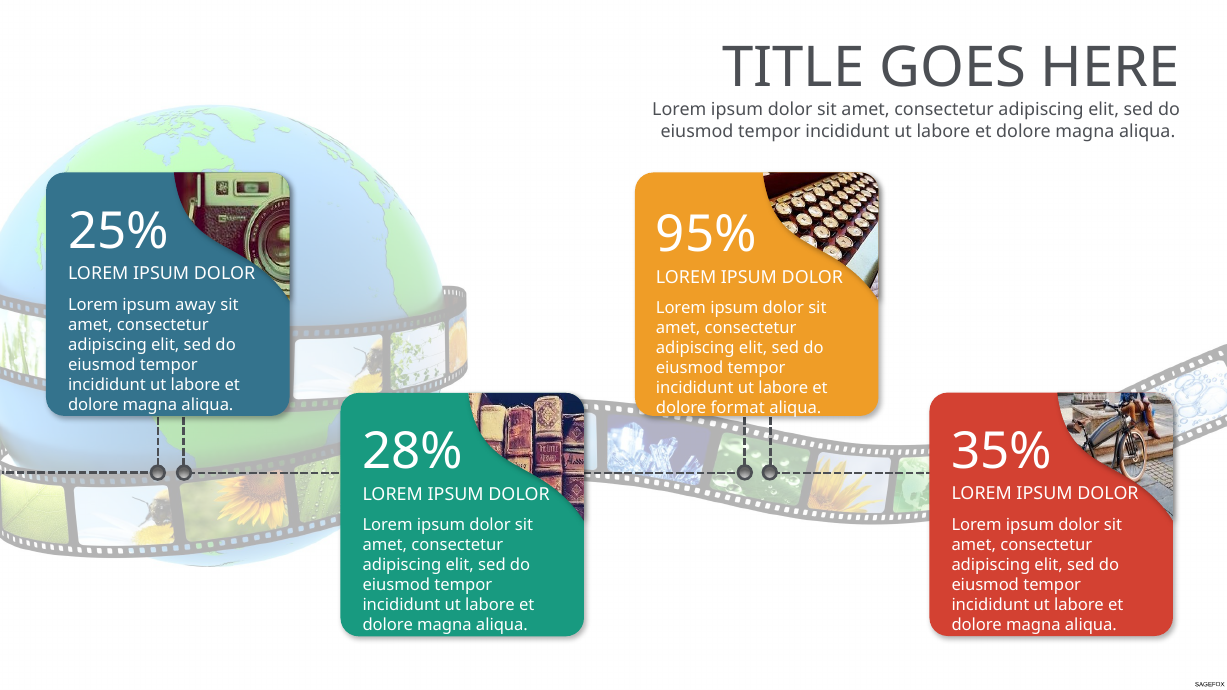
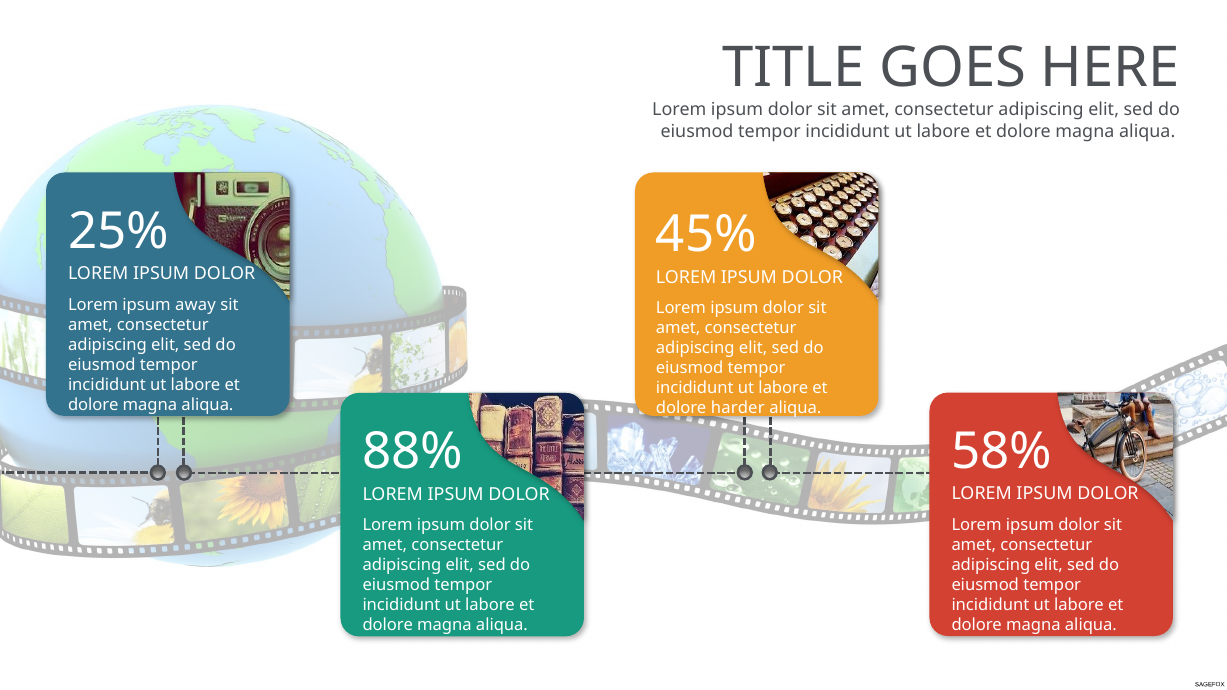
95%: 95% -> 45%
format: format -> harder
35%: 35% -> 58%
28%: 28% -> 88%
